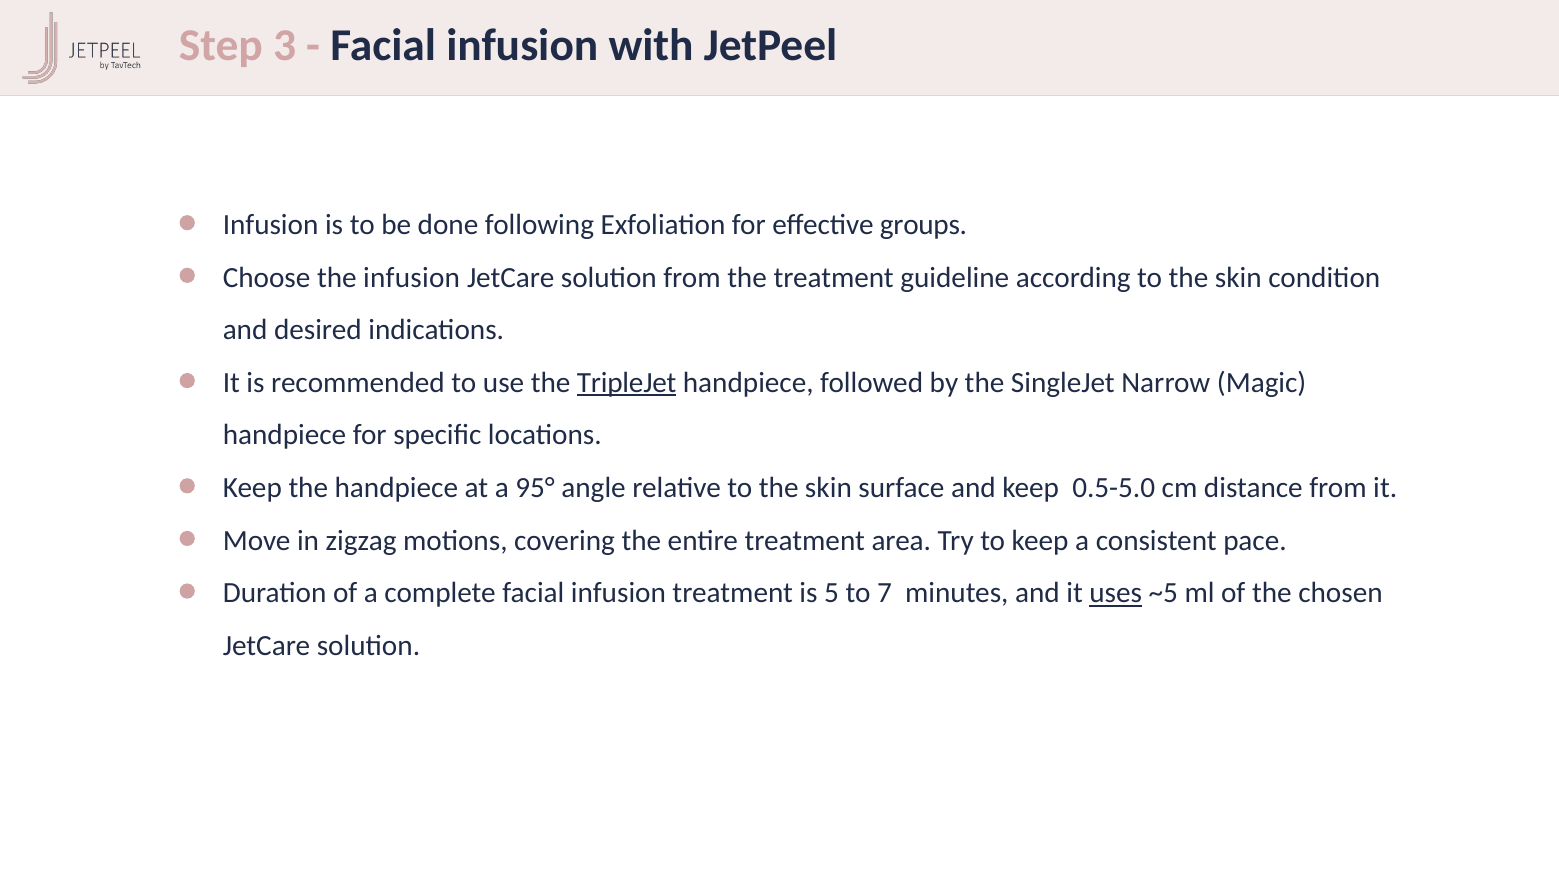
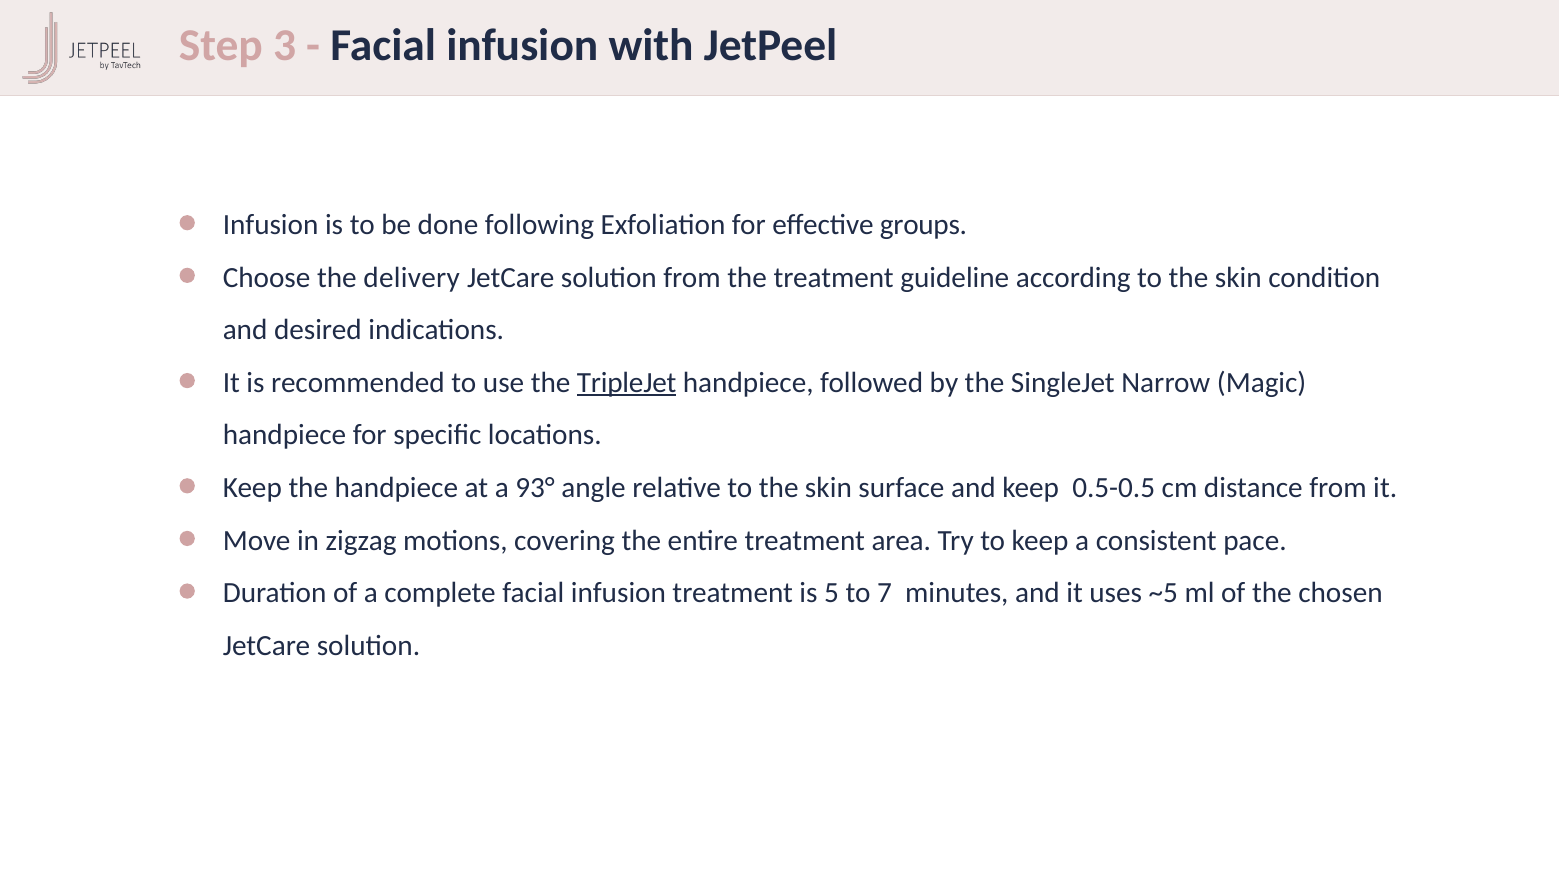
the infusion: infusion -> delivery
95°: 95° -> 93°
0.5-5.0: 0.5-5.0 -> 0.5-0.5
uses underline: present -> none
